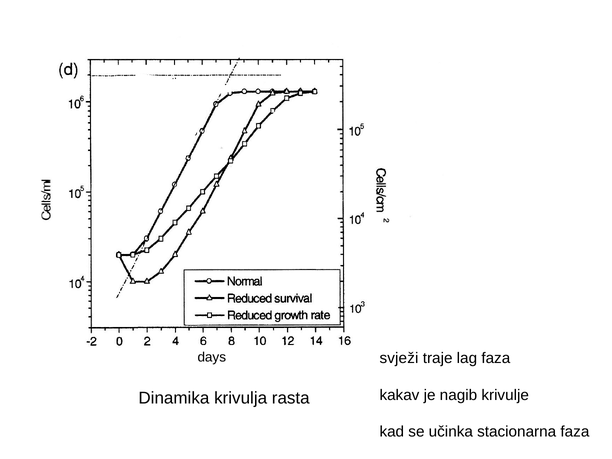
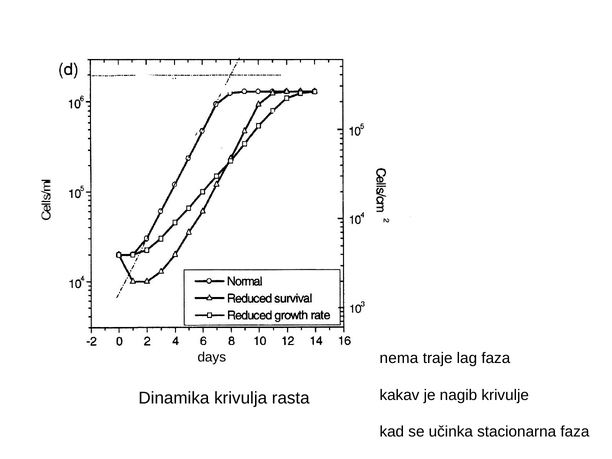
svježi: svježi -> nema
